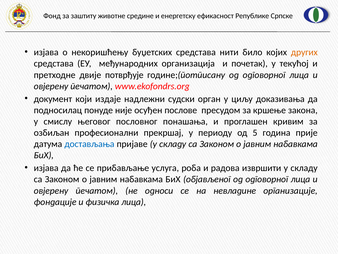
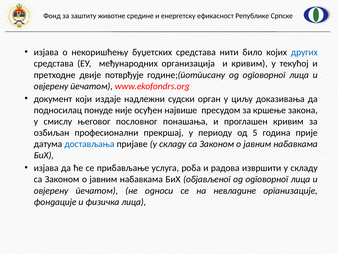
других colour: orange -> blue
и почетак: почетак -> кривим
послове: послове -> највише
